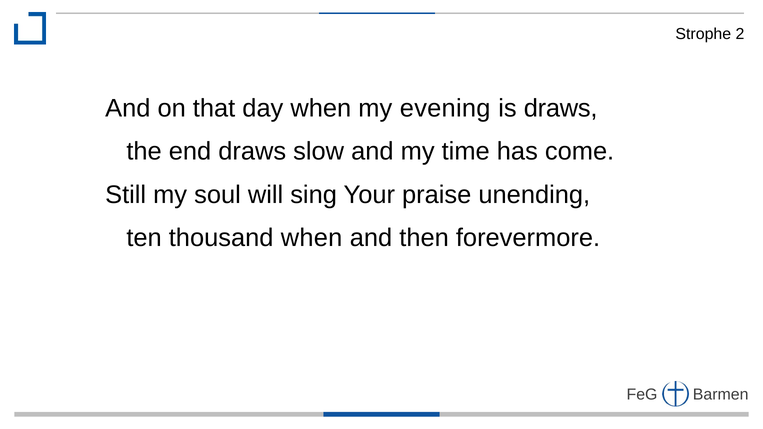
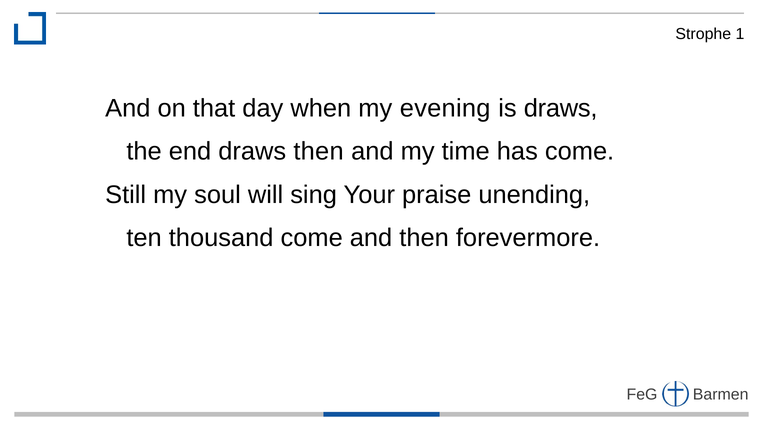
2: 2 -> 1
draws slow: slow -> then
thousand when: when -> come
